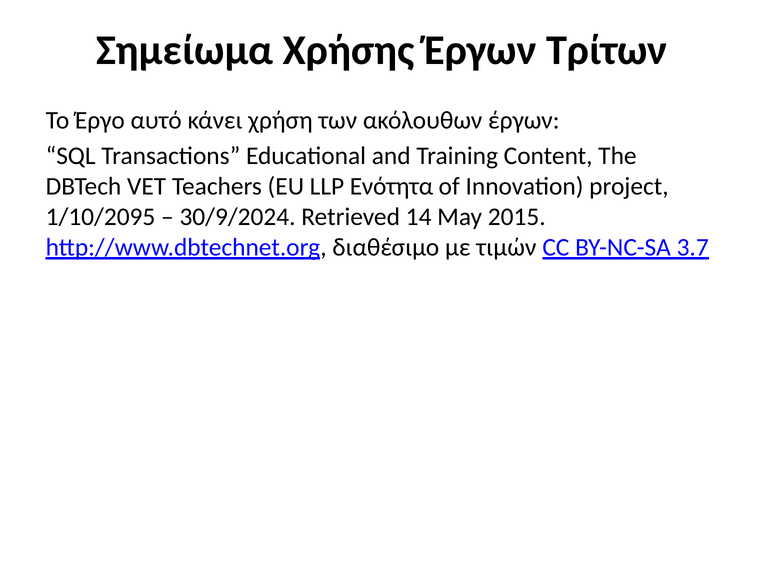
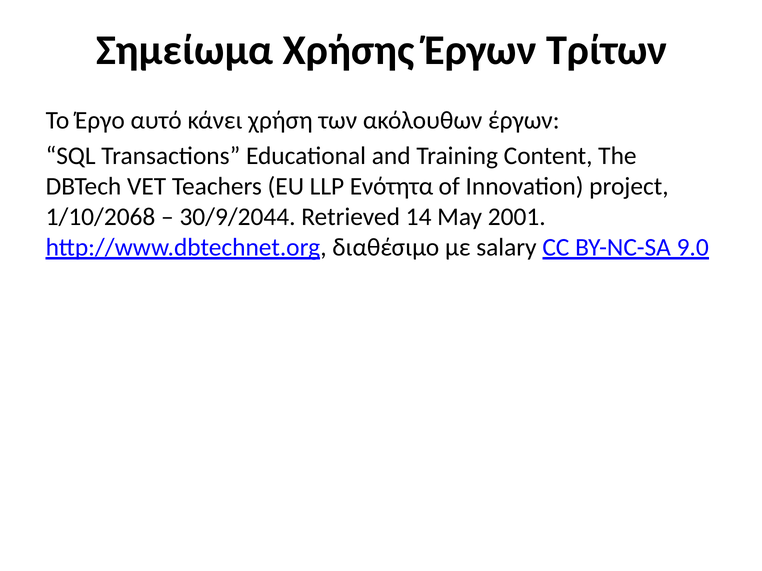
1/10/2095: 1/10/2095 -> 1/10/2068
30/9/2024: 30/9/2024 -> 30/9/2044
2015: 2015 -> 2001
τιμών: τιμών -> salary
3.7: 3.7 -> 9.0
